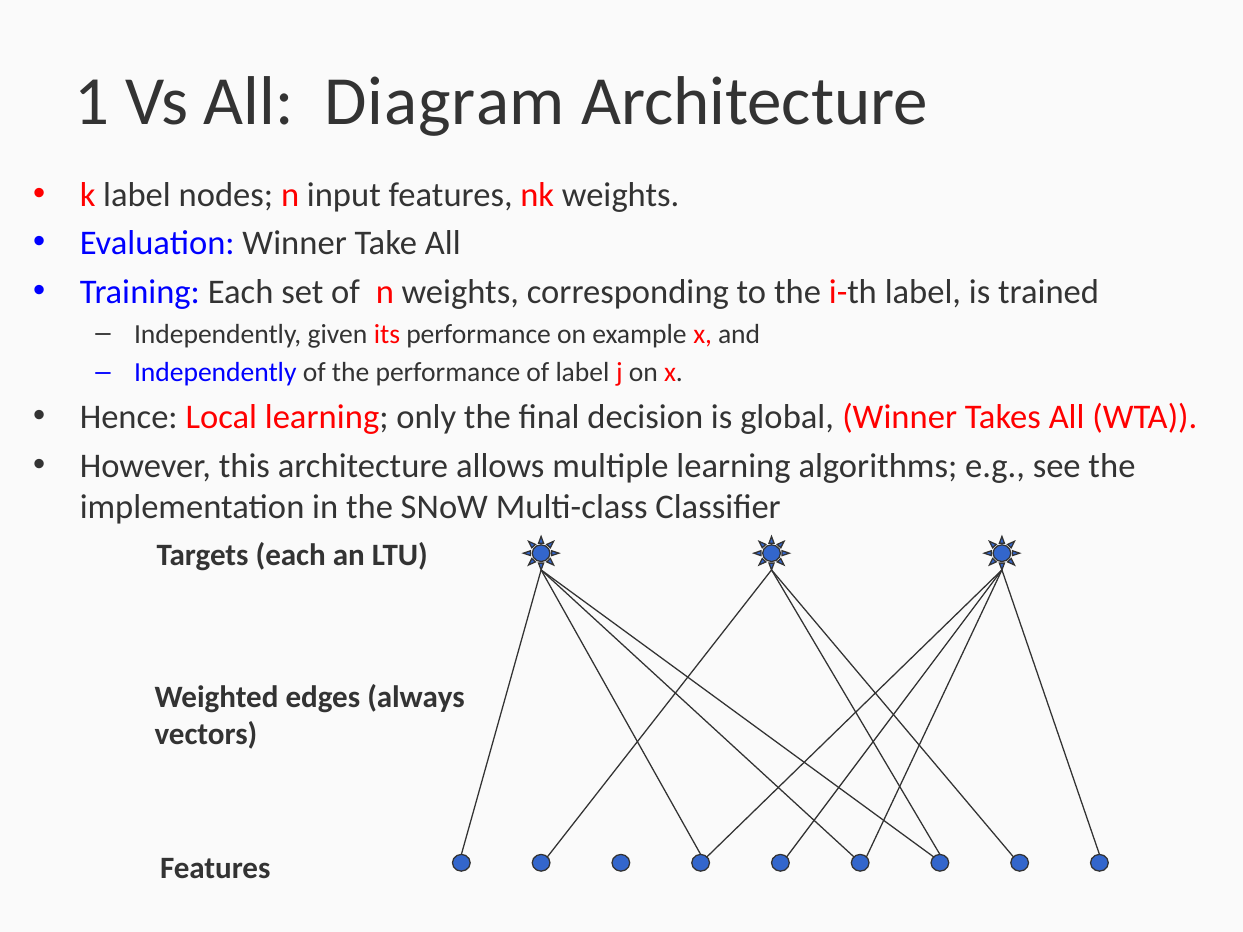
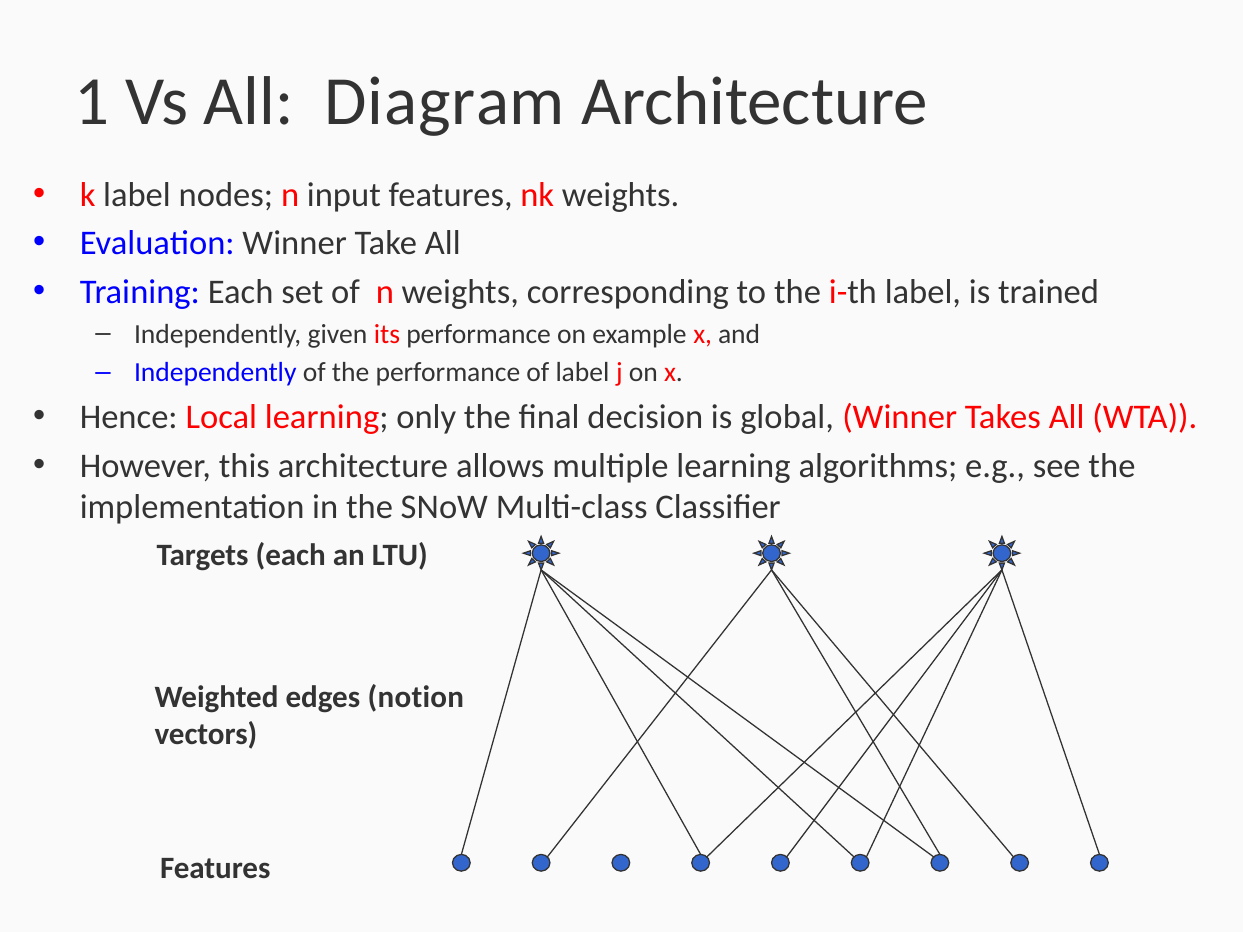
always: always -> notion
